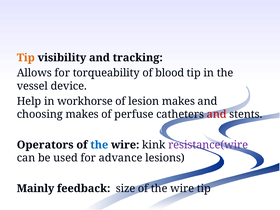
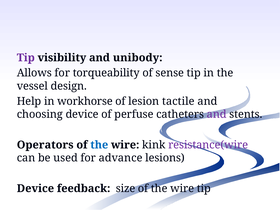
Tip at (26, 58) colour: orange -> purple
tracking: tracking -> unibody
blood: blood -> sense
device: device -> design
lesion makes: makes -> tactile
choosing makes: makes -> device
and at (217, 114) colour: red -> purple
Mainly at (36, 188): Mainly -> Device
